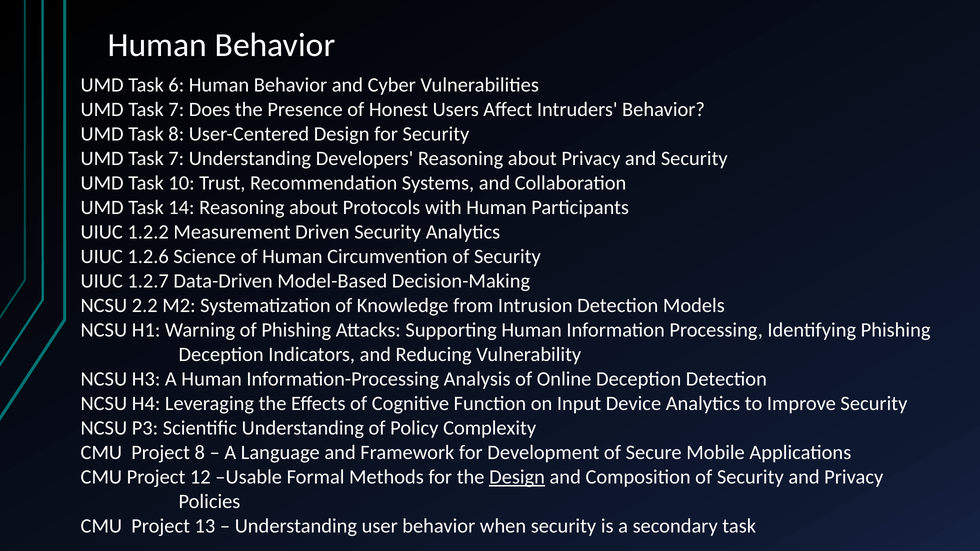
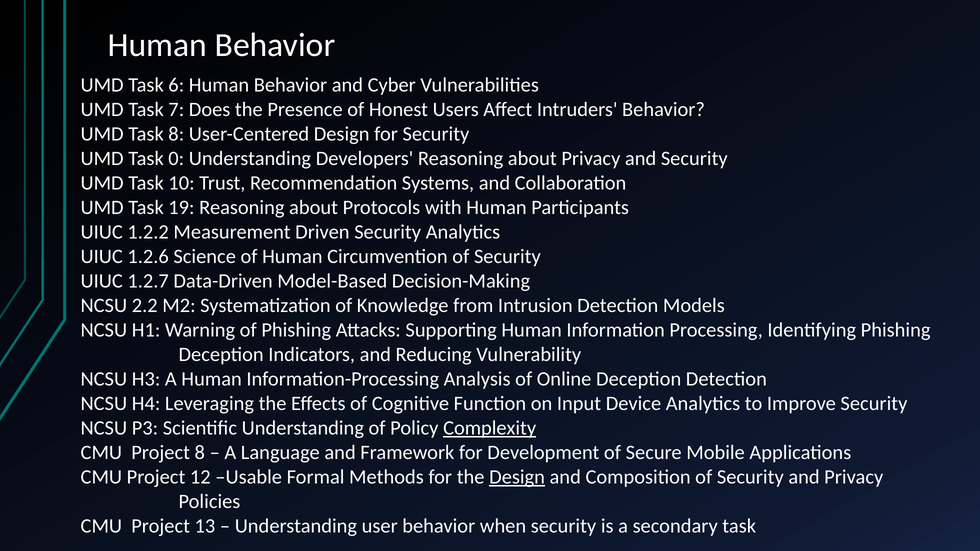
7 at (176, 159): 7 -> 0
14: 14 -> 19
Complexity underline: none -> present
